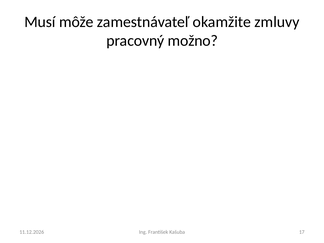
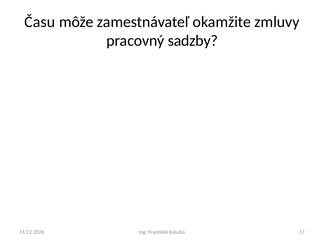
Musí: Musí -> Času
možno: možno -> sadzby
